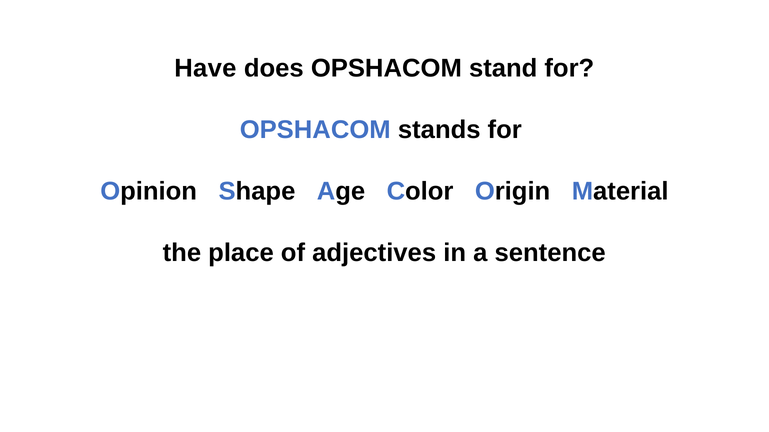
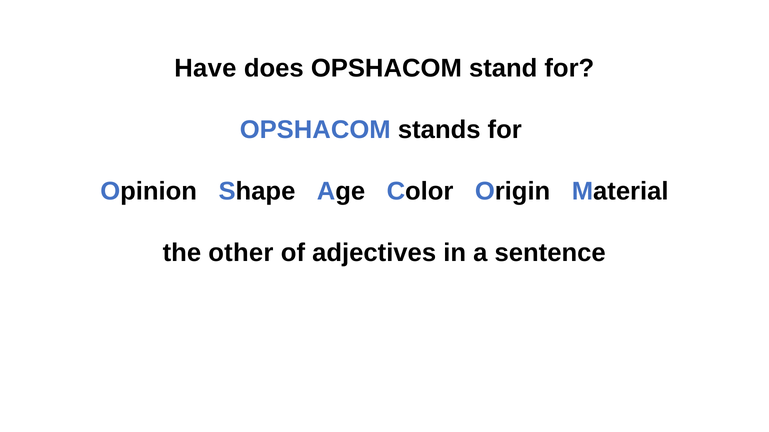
place: place -> other
